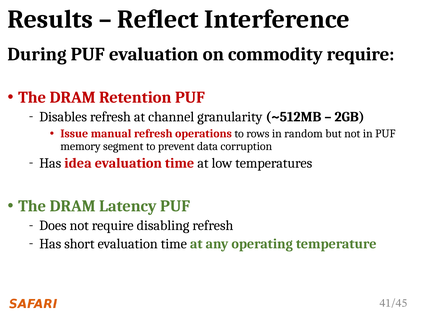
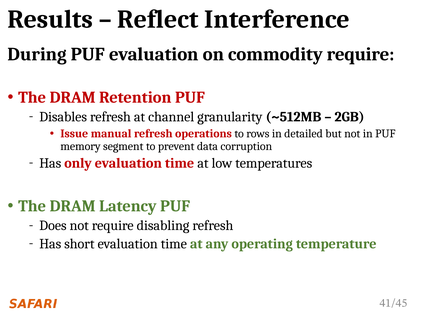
random: random -> detailed
idea: idea -> only
